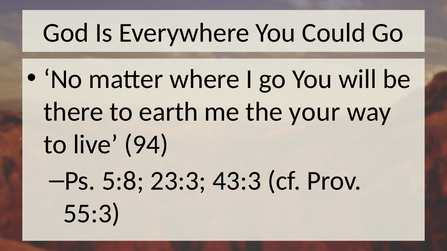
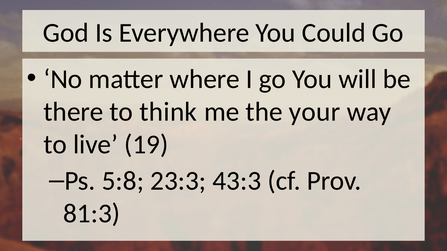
earth: earth -> think
94: 94 -> 19
55:3: 55:3 -> 81:3
